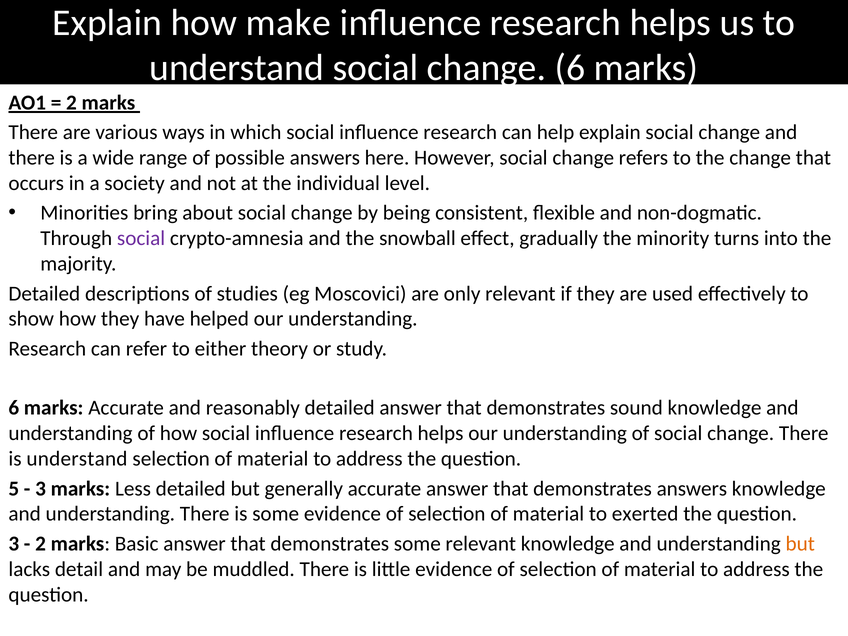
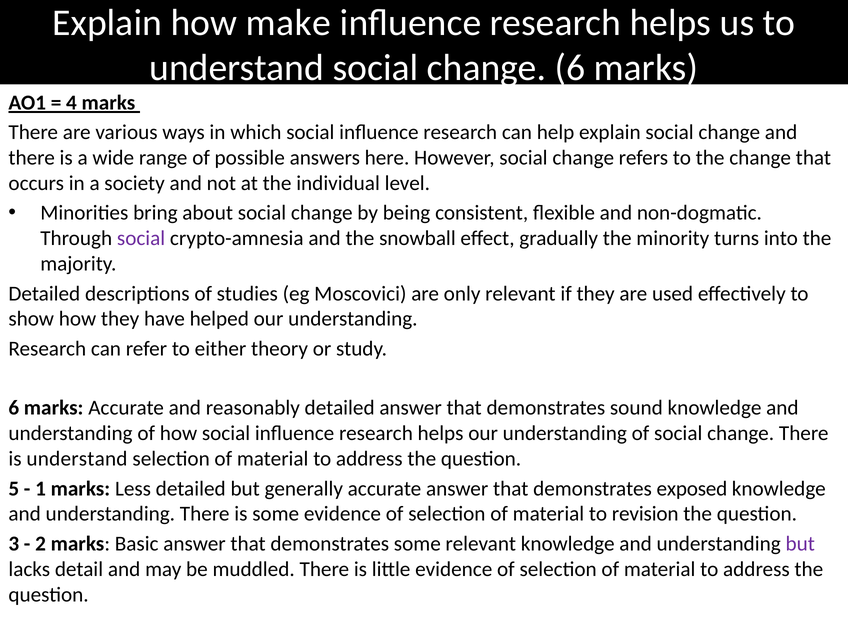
2 at (71, 103): 2 -> 4
3 at (40, 489): 3 -> 1
demonstrates answers: answers -> exposed
exerted: exerted -> revision
but at (800, 544) colour: orange -> purple
